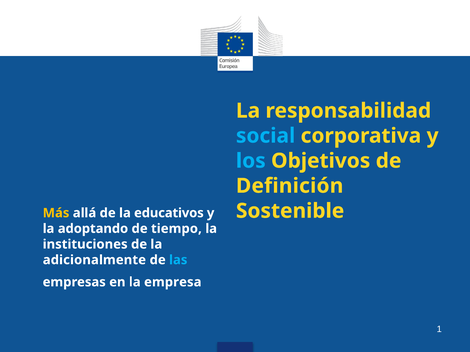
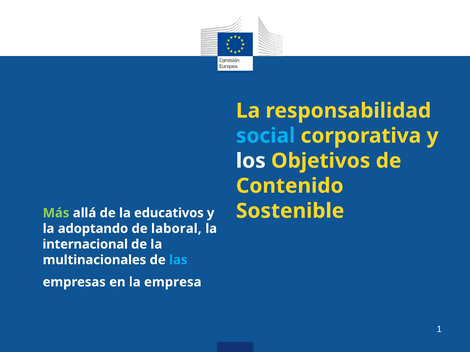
los colour: light blue -> white
Definición: Definición -> Contenido
Más colour: yellow -> light green
tiempo: tiempo -> laboral
instituciones: instituciones -> internacional
adicionalmente: adicionalmente -> multinacionales
